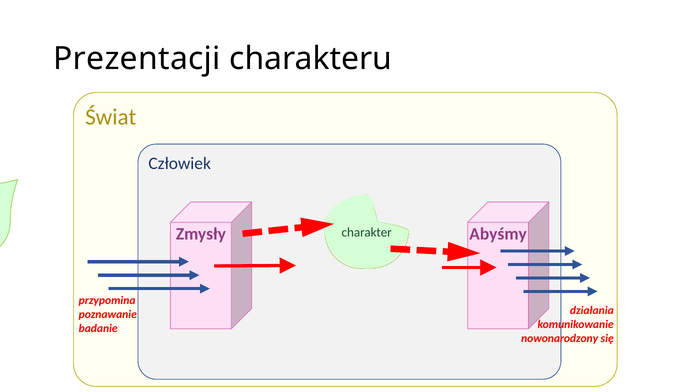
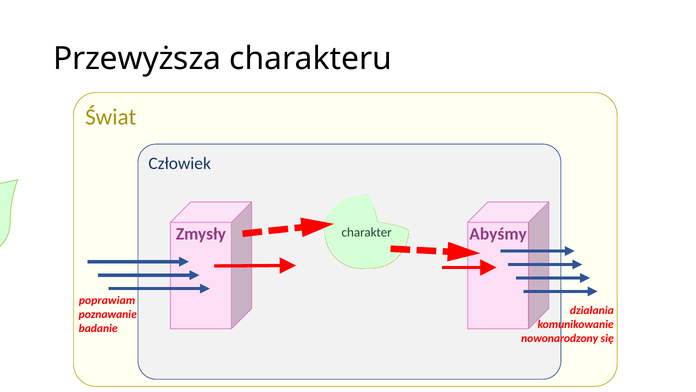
Prezentacji: Prezentacji -> Przewyższa
przypomina: przypomina -> poprawiam
